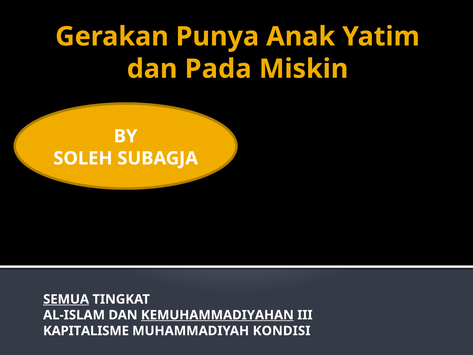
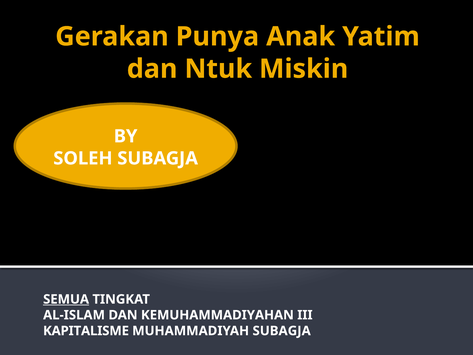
Pada: Pada -> Ntuk
KEMUHAMMADIYAHAN underline: present -> none
MUHAMMADIYAH KONDISI: KONDISI -> SUBAGJA
